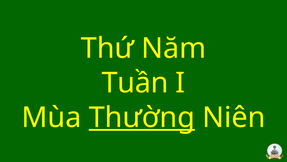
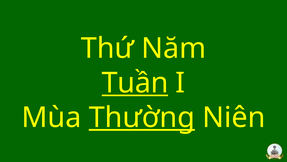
Tuần underline: none -> present
